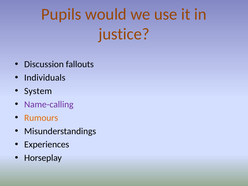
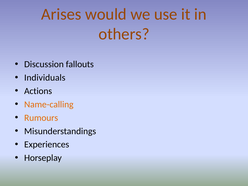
Pupils: Pupils -> Arises
justice: justice -> others
System: System -> Actions
Name-calling colour: purple -> orange
